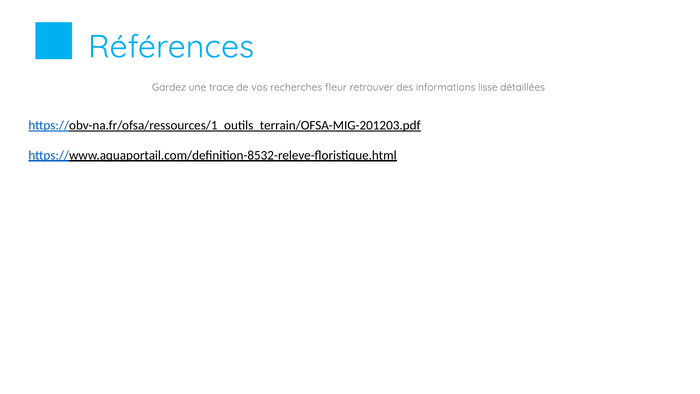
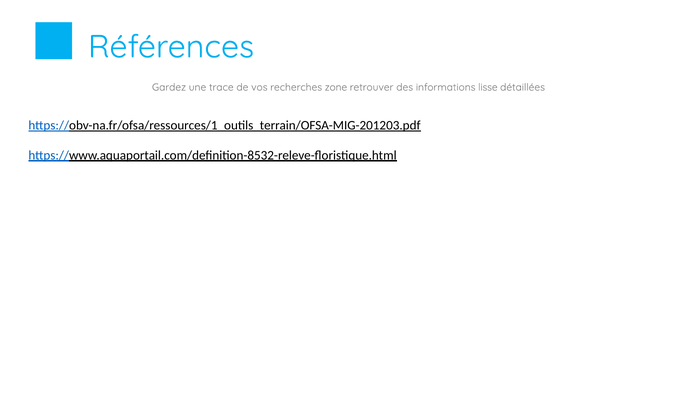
fleur: fleur -> zone
